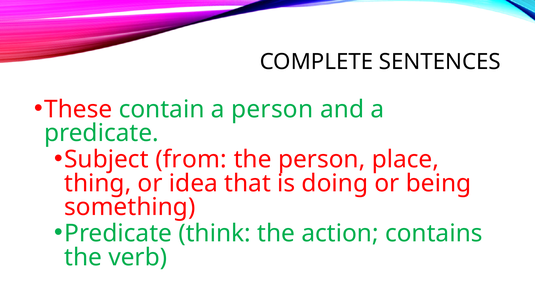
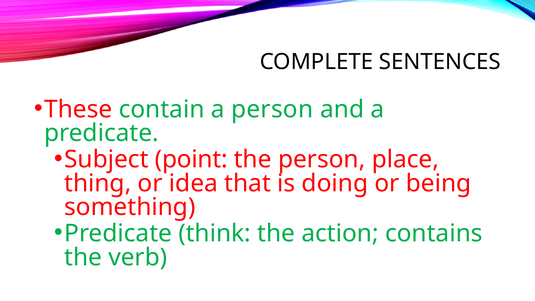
from: from -> point
